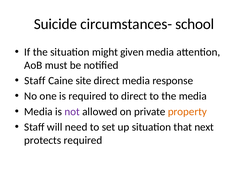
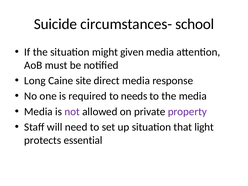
Staff at (35, 81): Staff -> Long
to direct: direct -> needs
property colour: orange -> purple
next: next -> light
protects required: required -> essential
